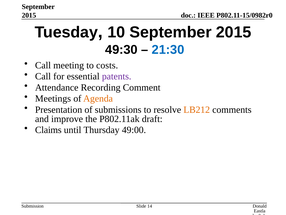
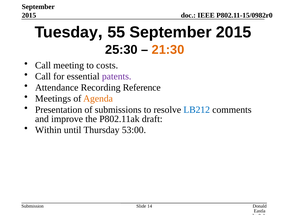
10: 10 -> 55
49:30: 49:30 -> 25:30
21:30 colour: blue -> orange
Comment: Comment -> Reference
LB212 colour: orange -> blue
Claims: Claims -> Within
49:00: 49:00 -> 53:00
